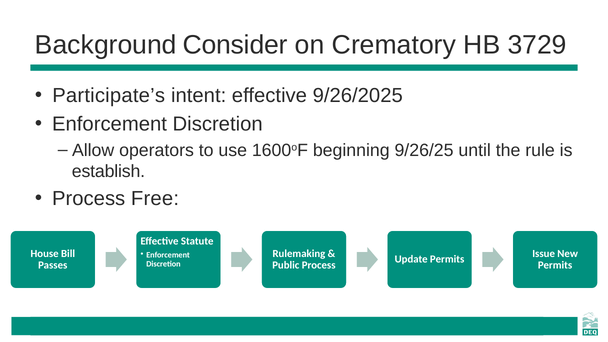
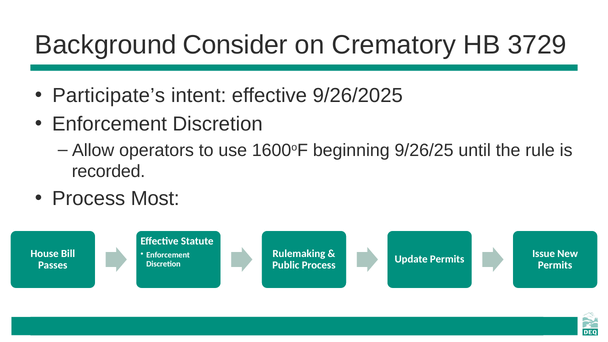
establish: establish -> recorded
Free: Free -> Most
